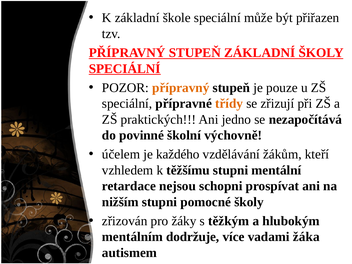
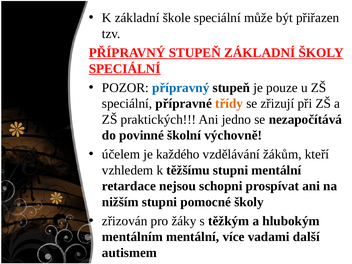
přípravný at (181, 88) colour: orange -> blue
mentálním dodržuje: dodržuje -> mentální
žáka: žáka -> další
